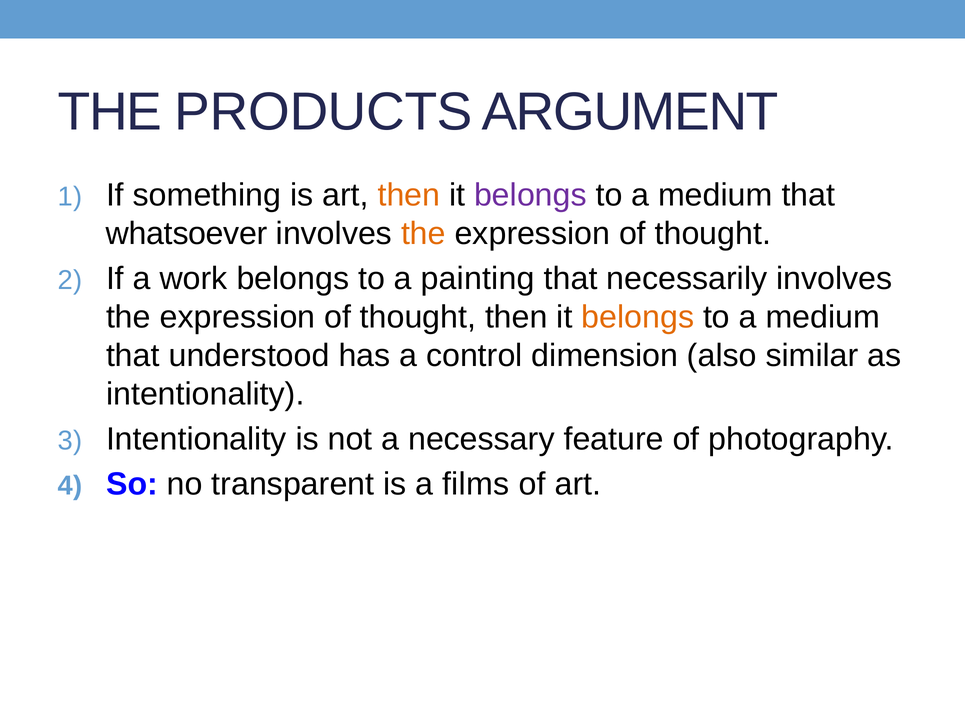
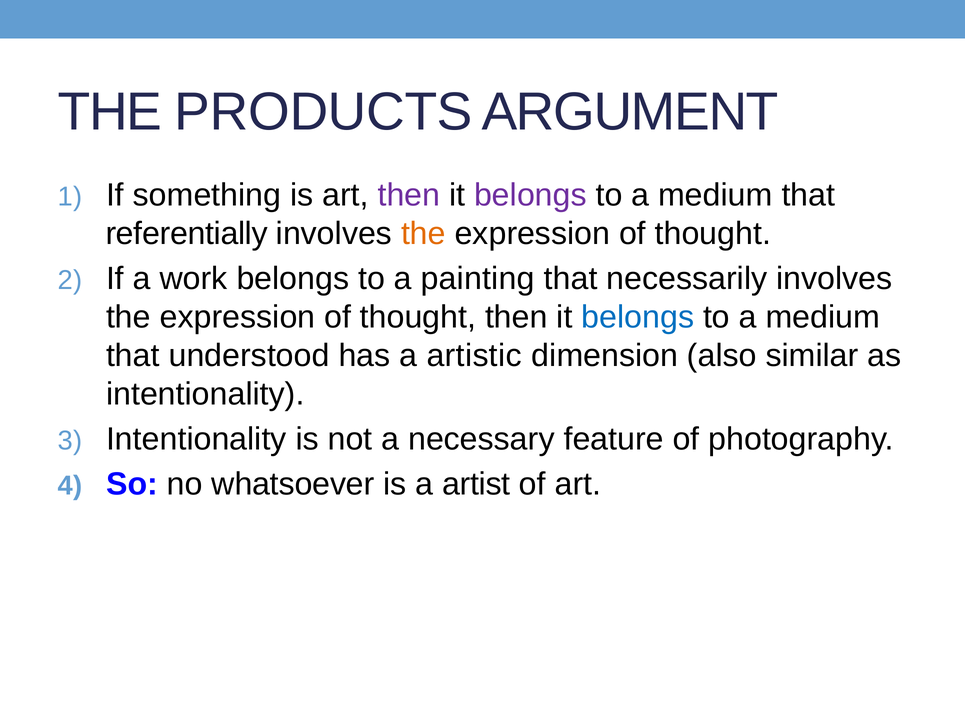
then at (409, 195) colour: orange -> purple
whatsoever: whatsoever -> referentially
belongs at (638, 317) colour: orange -> blue
control: control -> artistic
transparent: transparent -> whatsoever
films: films -> artist
